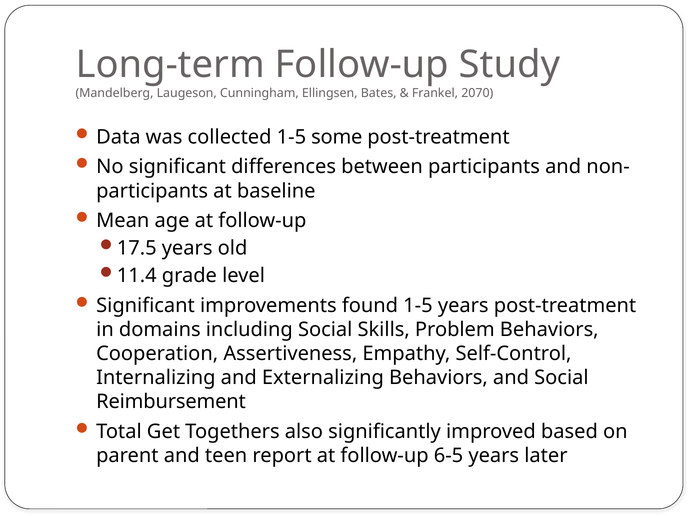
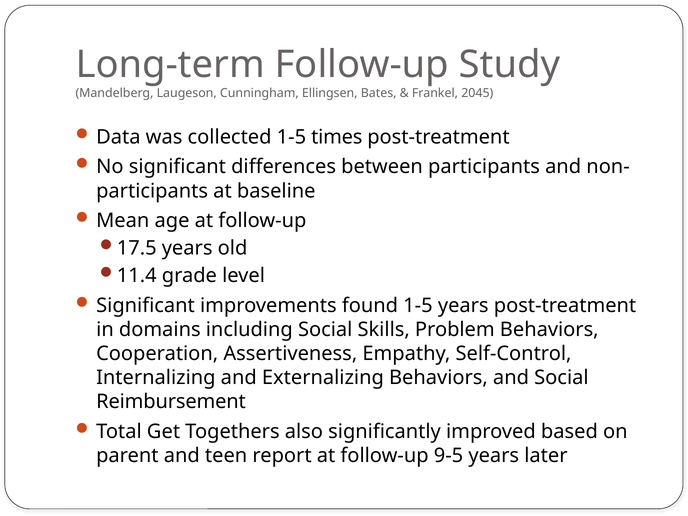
2070: 2070 -> 2045
some: some -> times
6-5: 6-5 -> 9-5
